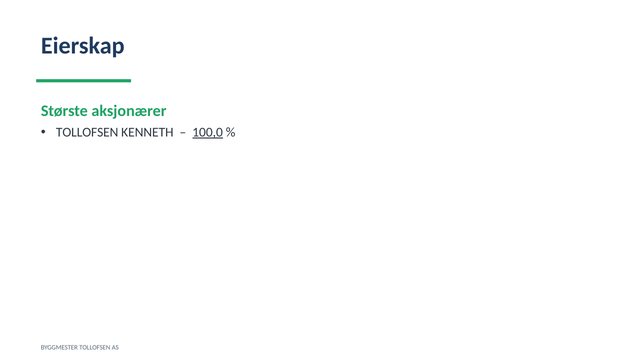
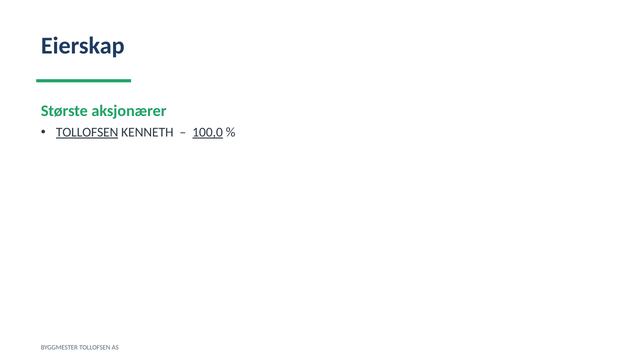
TOLLOFSEN at (87, 132) underline: none -> present
